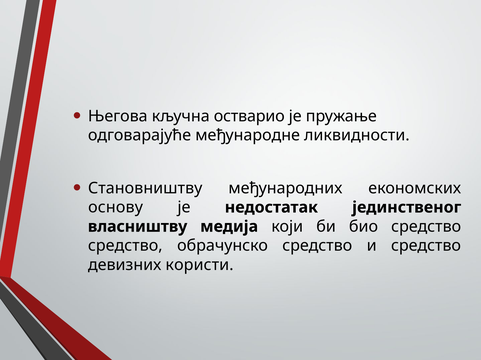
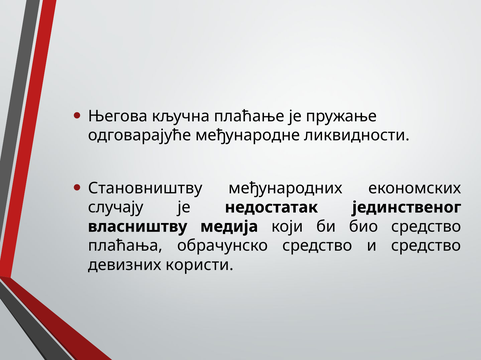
остварио: остварио -> плаћање
основу: основу -> случају
средство at (125, 246): средство -> плаћања
